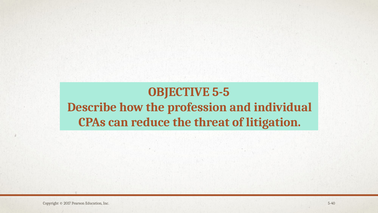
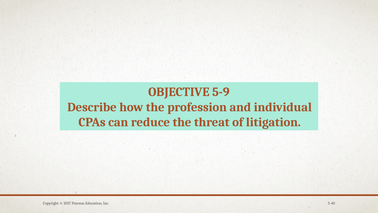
5-5: 5-5 -> 5-9
